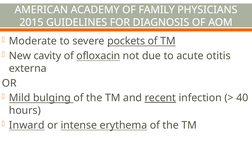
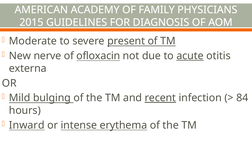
pockets: pockets -> present
cavity: cavity -> nerve
acute underline: none -> present
40: 40 -> 84
